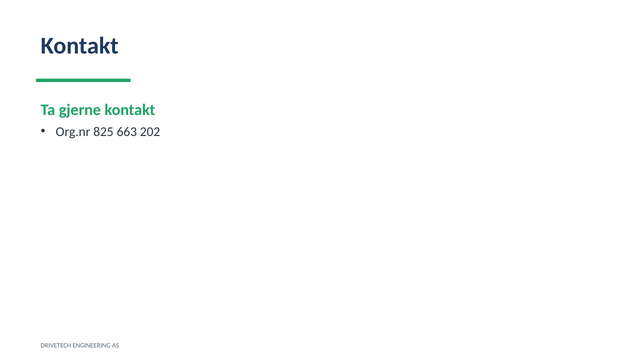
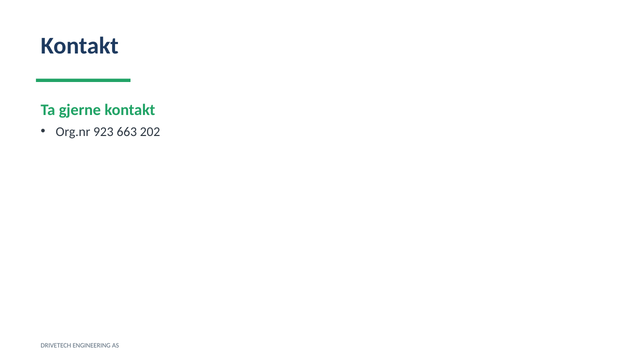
825: 825 -> 923
